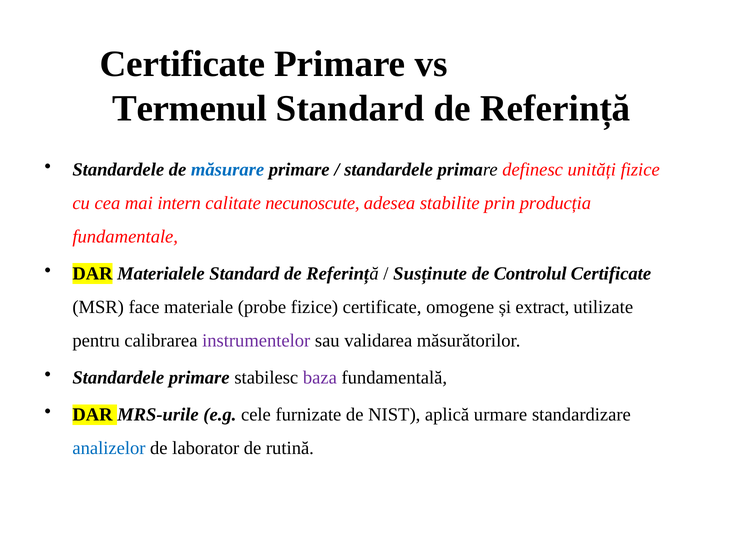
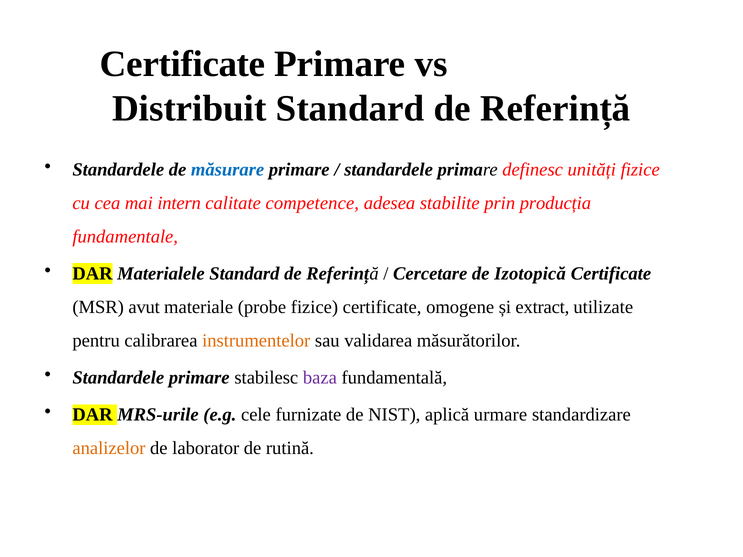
Termenul: Termenul -> Distribuit
necunoscute: necunoscute -> competence
Susținute: Susținute -> Cercetare
Controlul: Controlul -> Izotopică
face: face -> avut
instrumentelor colour: purple -> orange
analizelor colour: blue -> orange
